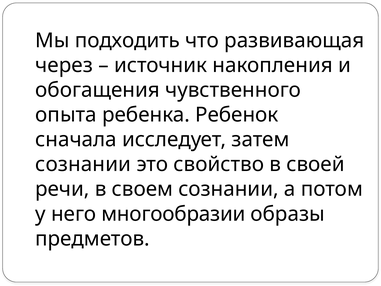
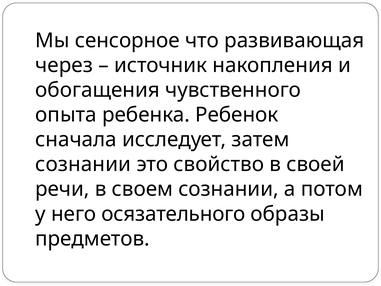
подходить: подходить -> сенсорное
многообразии: многообразии -> осязательного
